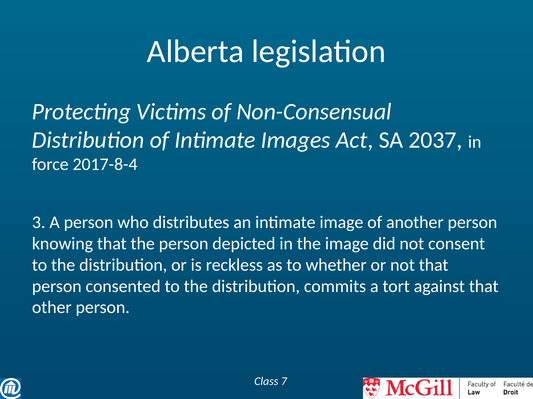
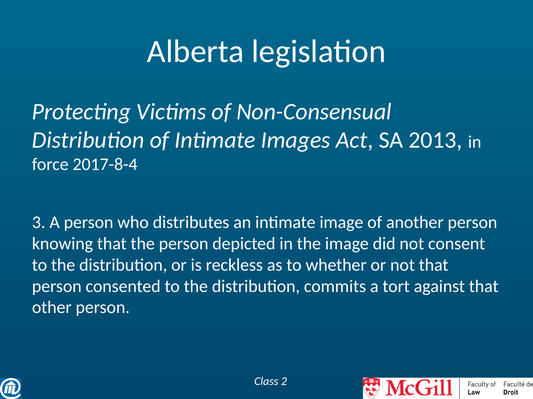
2037: 2037 -> 2013
7: 7 -> 2
